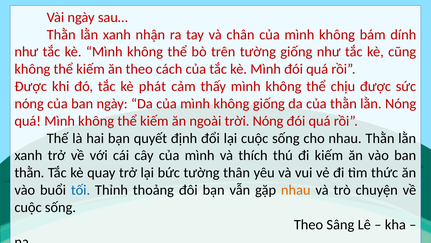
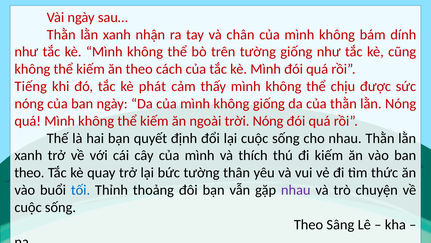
Được at (31, 86): Được -> Tiếng
thằn at (29, 172): thằn -> theo
nhau at (296, 190) colour: orange -> purple
